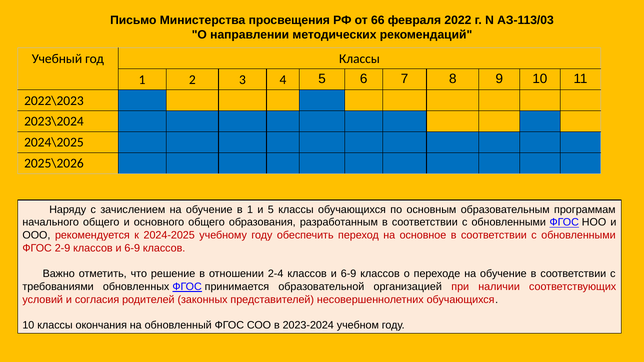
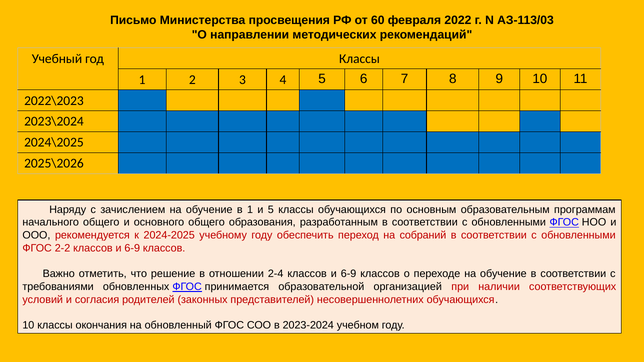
66: 66 -> 60
основное: основное -> собраний
2-9: 2-9 -> 2-2
